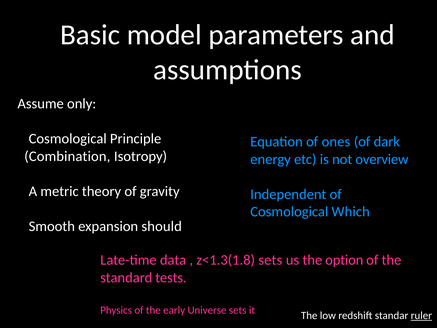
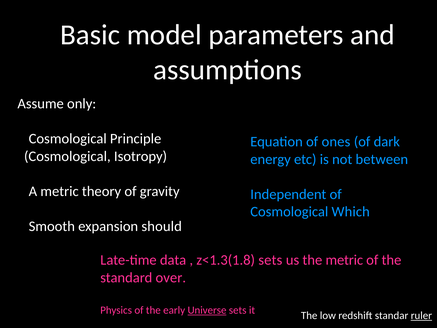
Combination at (67, 156): Combination -> Cosmological
overview: overview -> between
the option: option -> metric
tests: tests -> over
Universe underline: none -> present
